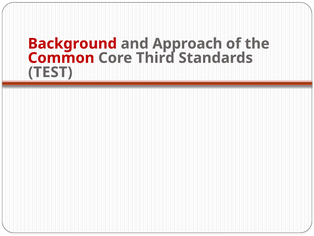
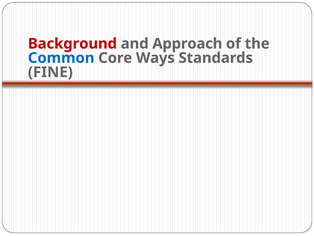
Common colour: red -> blue
Third: Third -> Ways
TEST: TEST -> FINE
